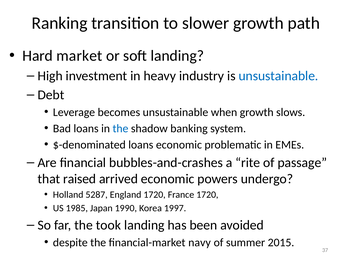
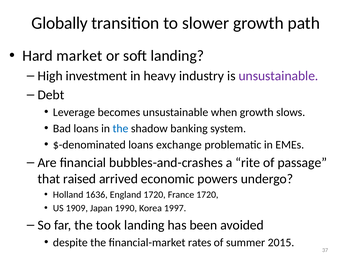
Ranking: Ranking -> Globally
unsustainable at (279, 76) colour: blue -> purple
loans economic: economic -> exchange
5287: 5287 -> 1636
1985: 1985 -> 1909
navy: navy -> rates
